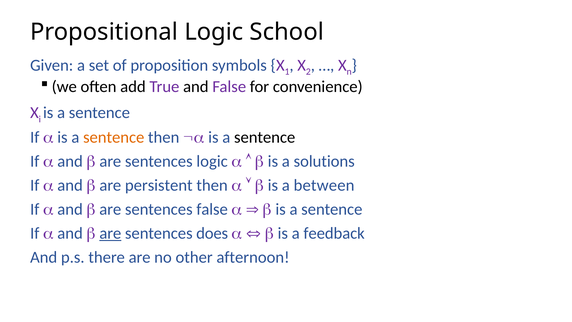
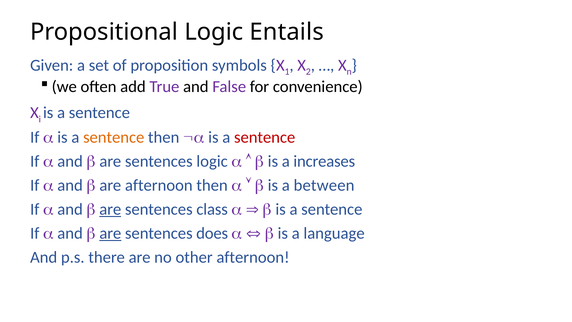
School: School -> Entails
sentence at (265, 137) colour: black -> red
solutions: solutions -> increases
are persistent: persistent -> afternoon
are at (110, 209) underline: none -> present
sentences false: false -> class
feedback: feedback -> language
